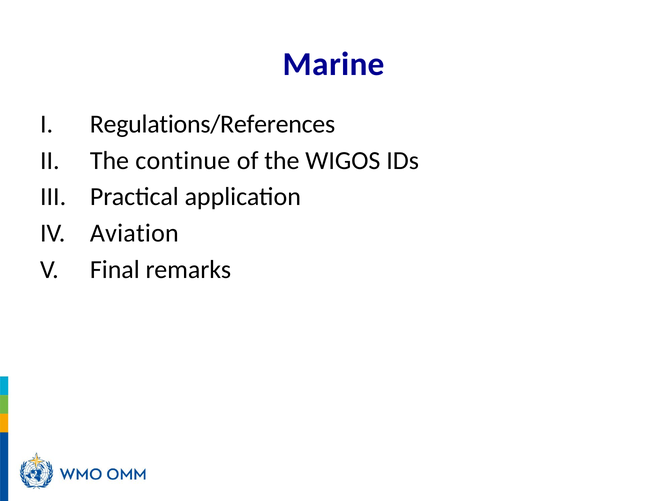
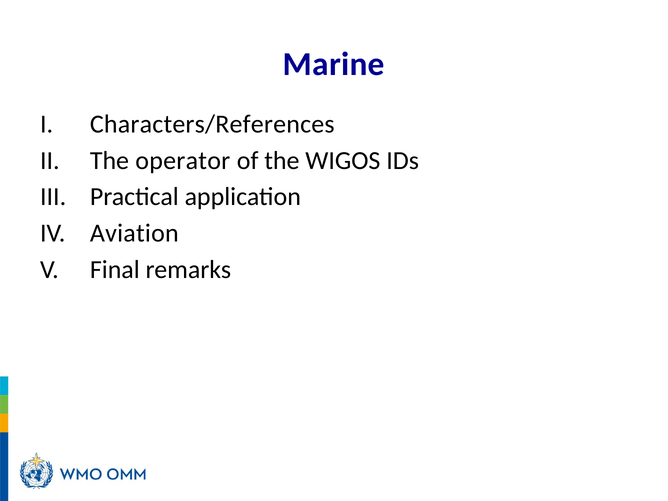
Regulations/References: Regulations/References -> Characters/References
continue: continue -> operator
